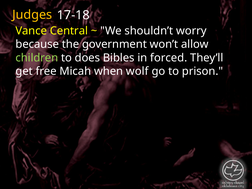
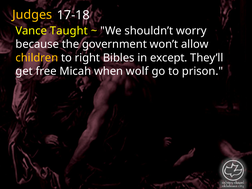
Central: Central -> Taught
children colour: light green -> yellow
does: does -> right
forced: forced -> except
